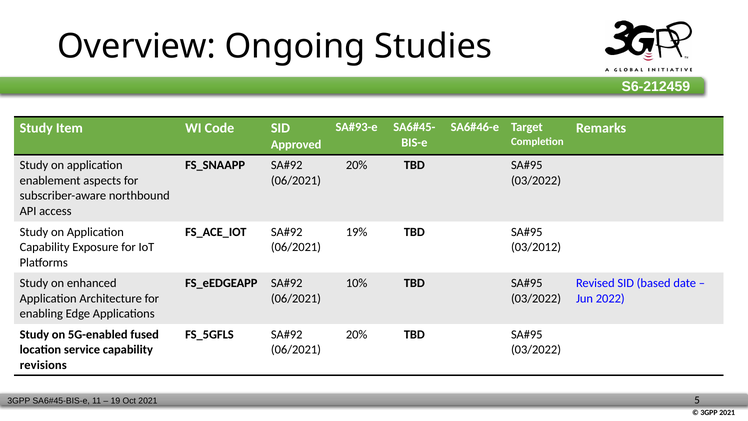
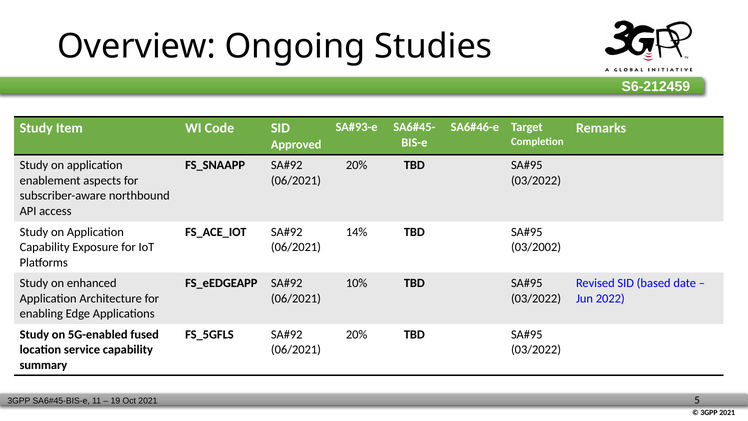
19%: 19% -> 14%
03/2012: 03/2012 -> 03/2002
revisions: revisions -> summary
